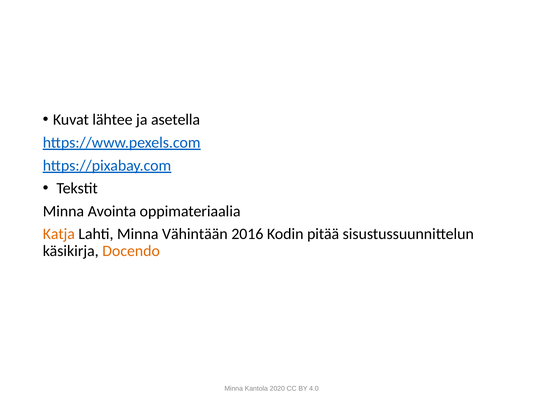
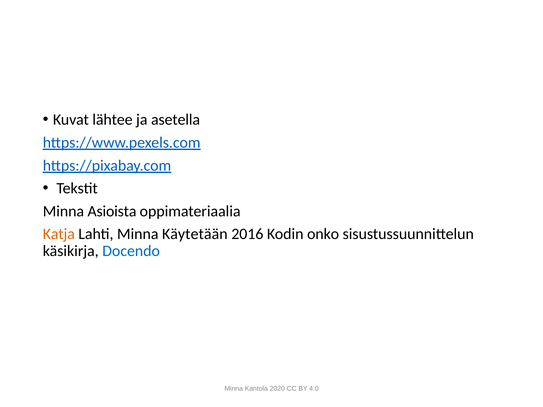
Avointa: Avointa -> Asioista
Vähintään: Vähintään -> Käytetään
pitää: pitää -> onko
Docendo colour: orange -> blue
